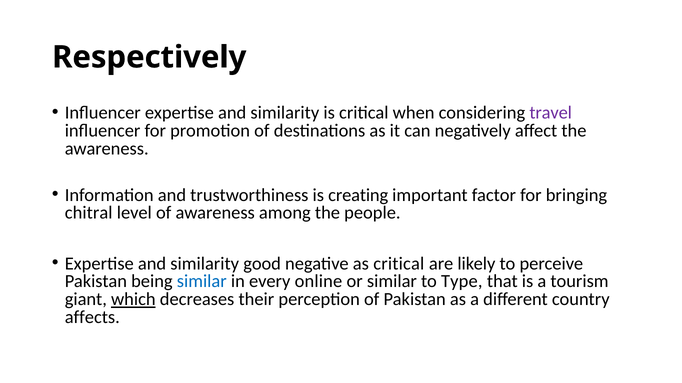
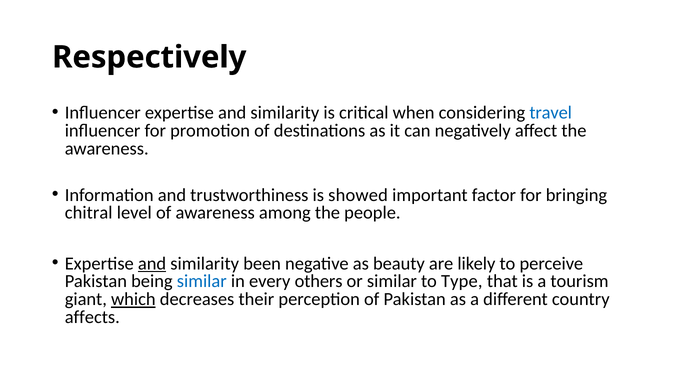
travel colour: purple -> blue
creating: creating -> showed
and at (152, 264) underline: none -> present
good: good -> been
as critical: critical -> beauty
online: online -> others
